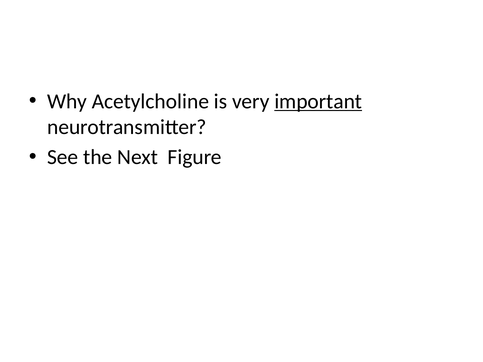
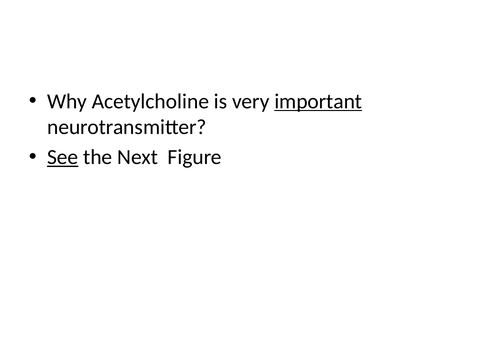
See underline: none -> present
